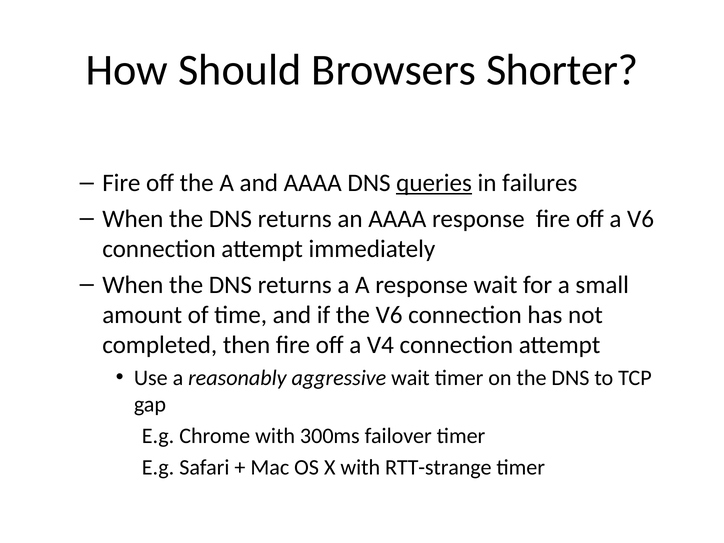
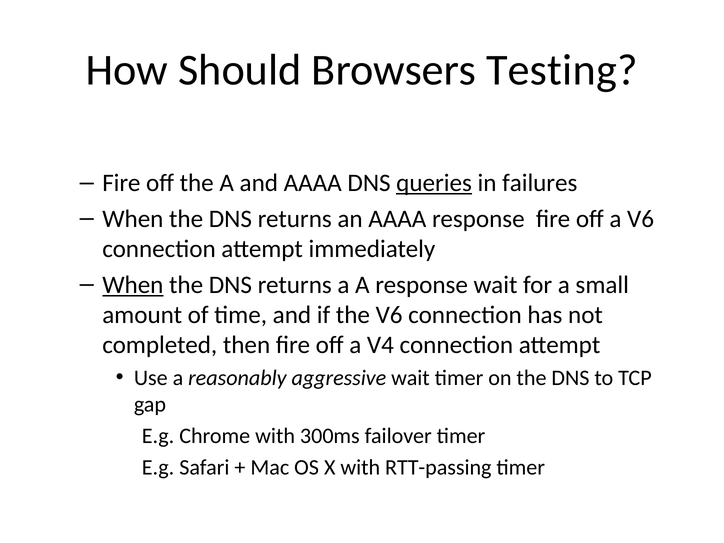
Shorter: Shorter -> Testing
When at (133, 285) underline: none -> present
RTT-strange: RTT-strange -> RTT-passing
